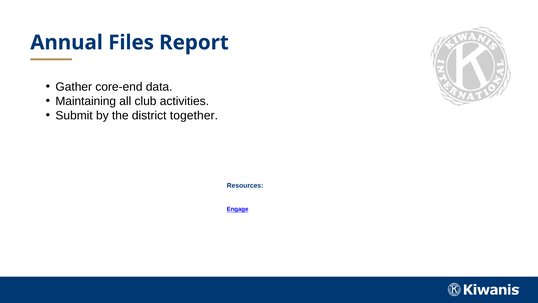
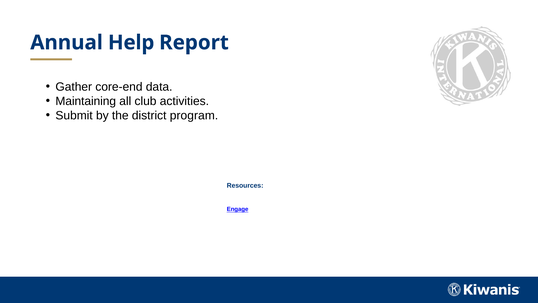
Files: Files -> Help
together: together -> program
